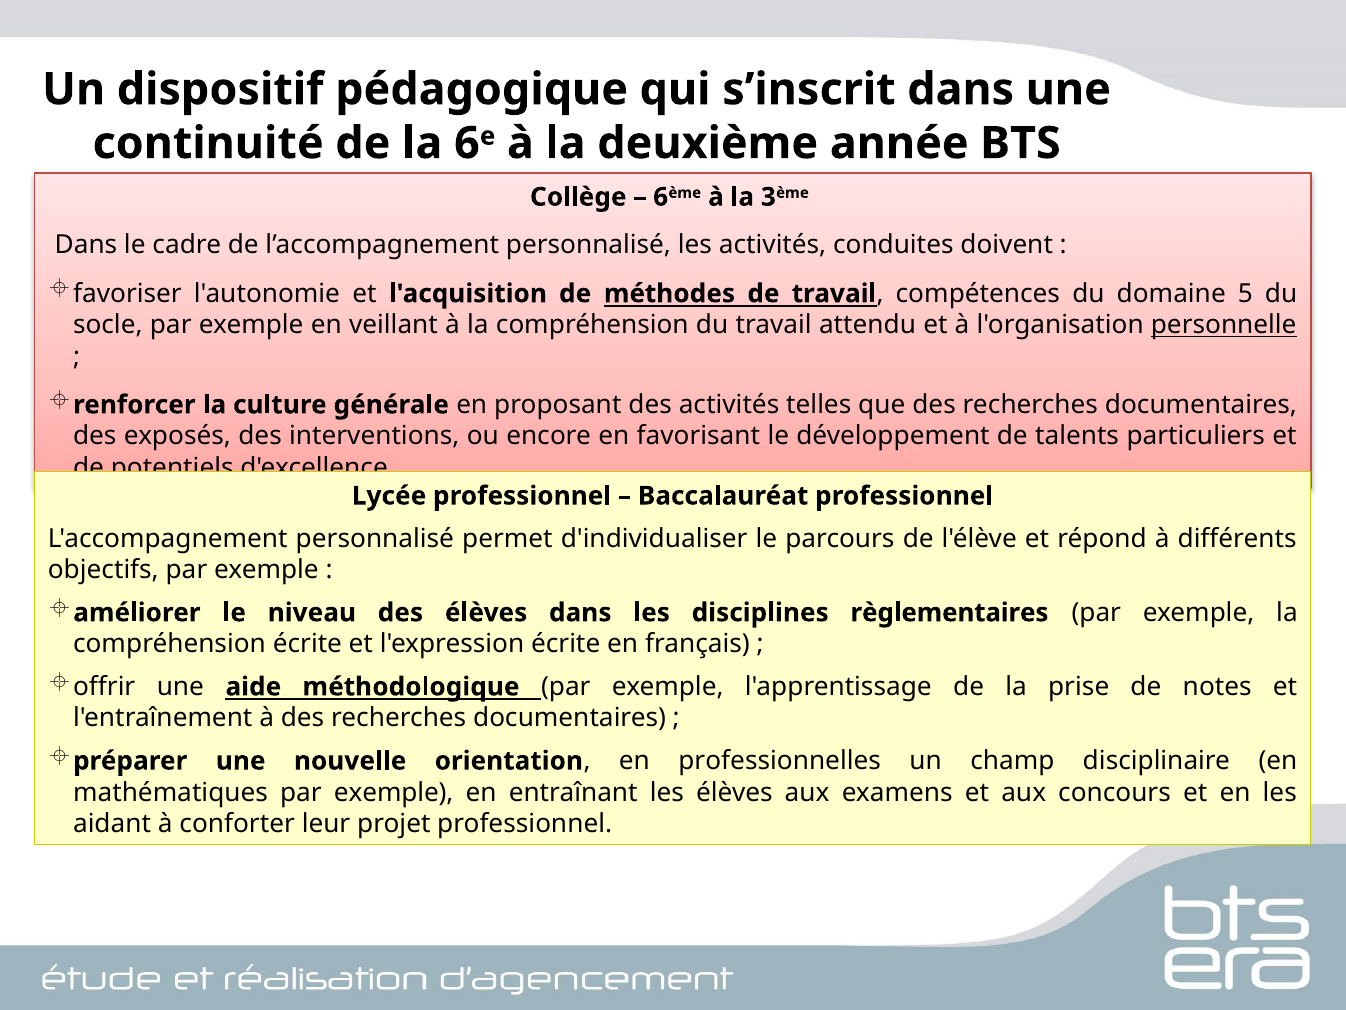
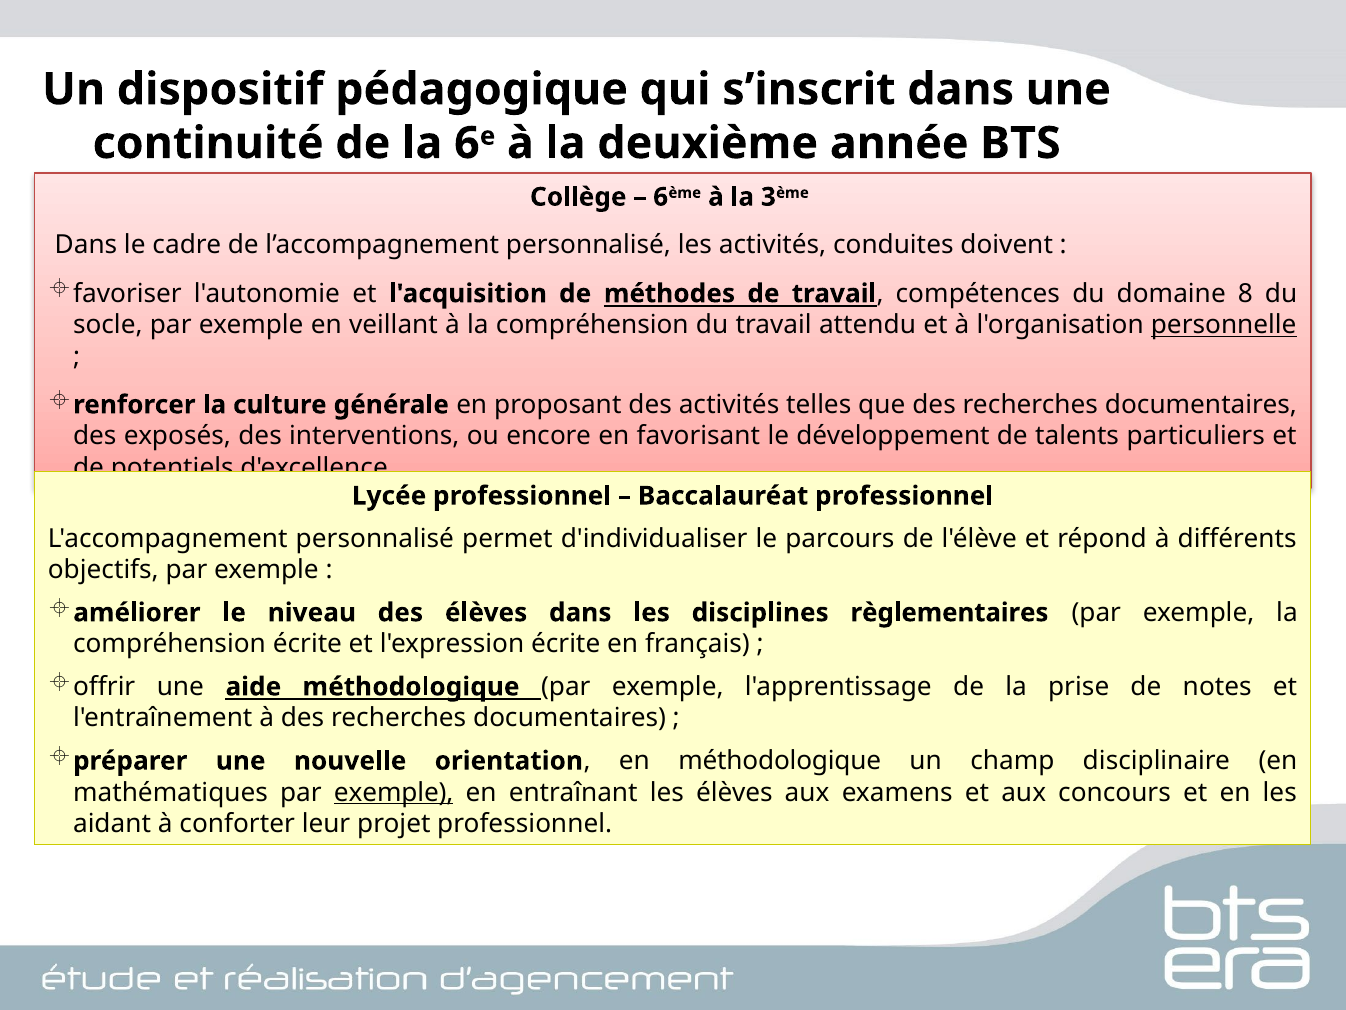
5: 5 -> 8
en professionnelles: professionnelles -> méthodologique
exemple at (394, 792) underline: none -> present
